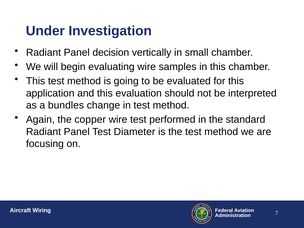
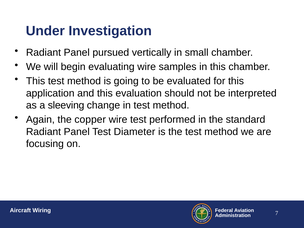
decision: decision -> pursued
bundles: bundles -> sleeving
